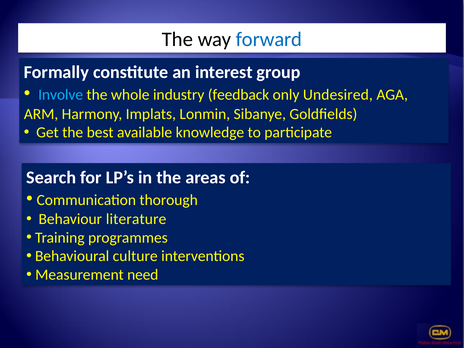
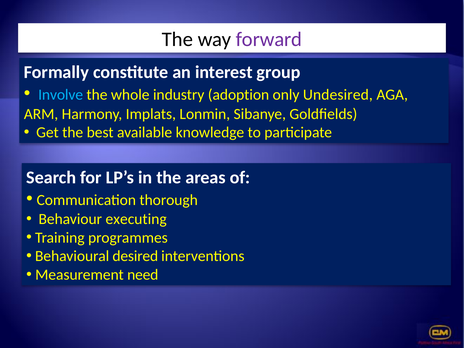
forward colour: blue -> purple
feedback: feedback -> adoption
literature: literature -> executing
culture: culture -> desired
